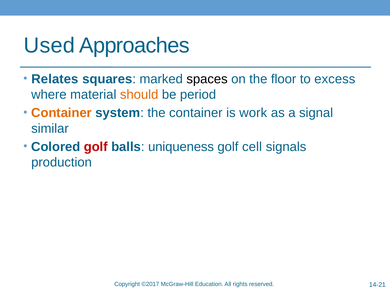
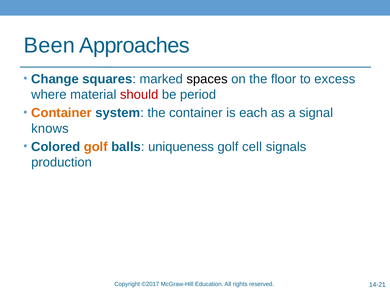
Used: Used -> Been
Relates: Relates -> Change
should colour: orange -> red
work: work -> each
similar: similar -> knows
golf at (96, 147) colour: red -> orange
